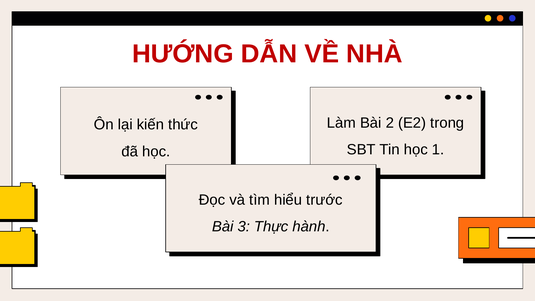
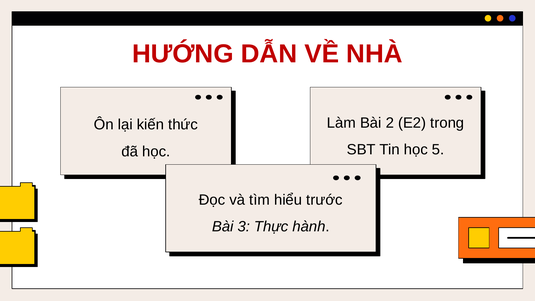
1: 1 -> 5
